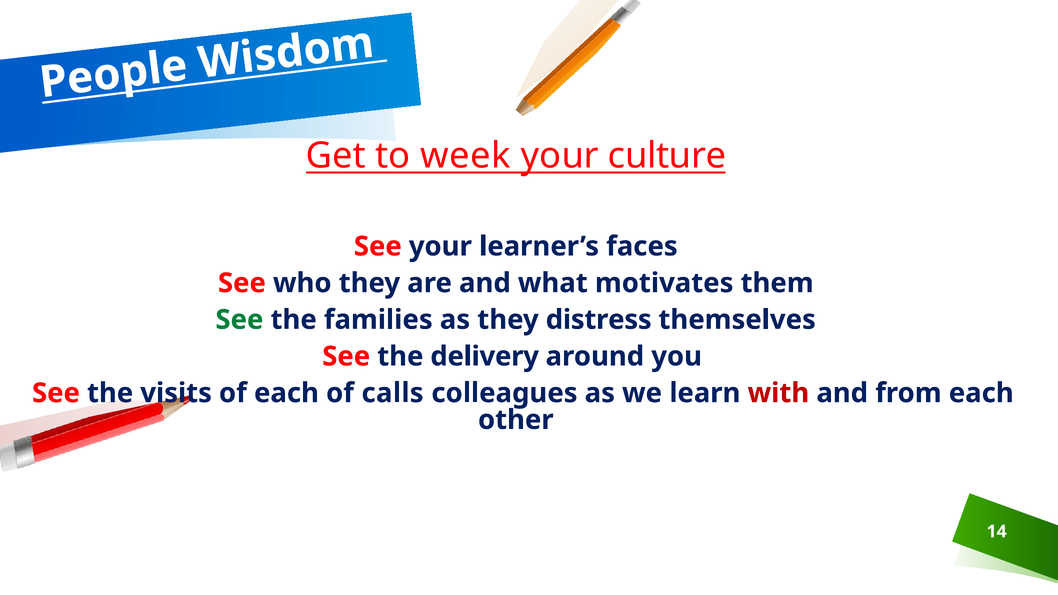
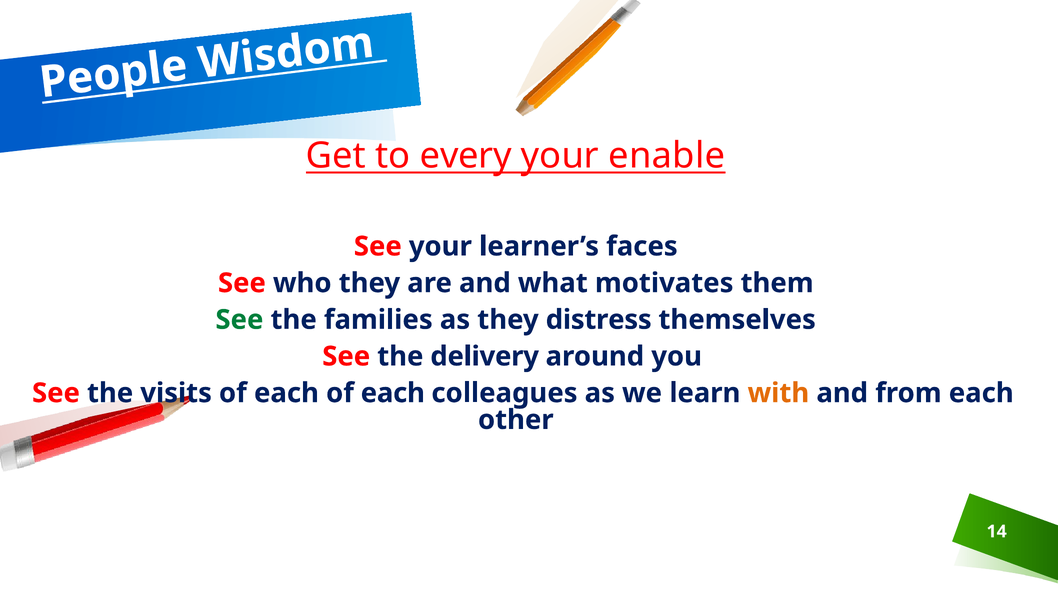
week: week -> every
culture: culture -> enable
each of calls: calls -> each
with colour: red -> orange
